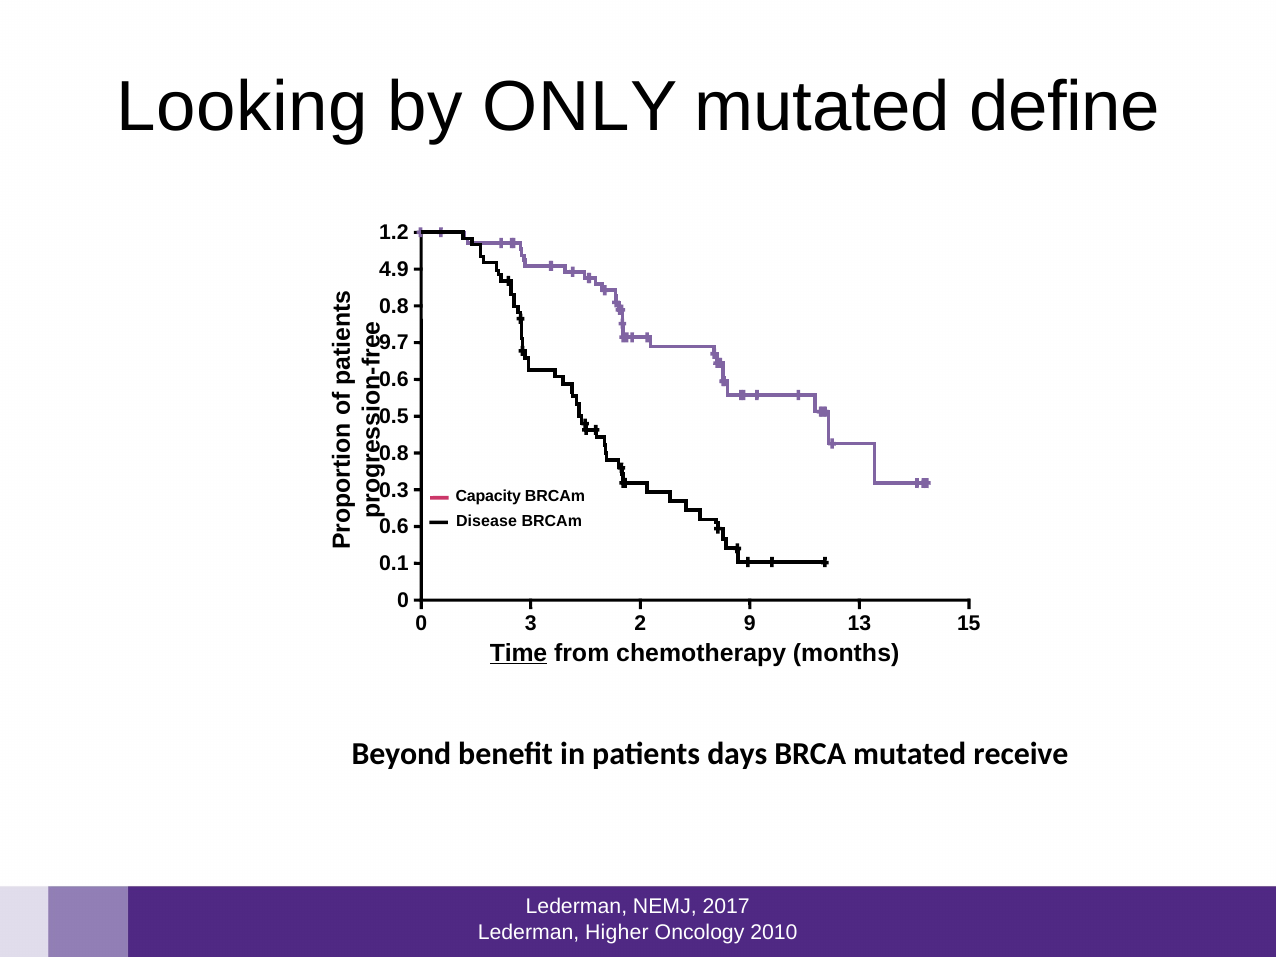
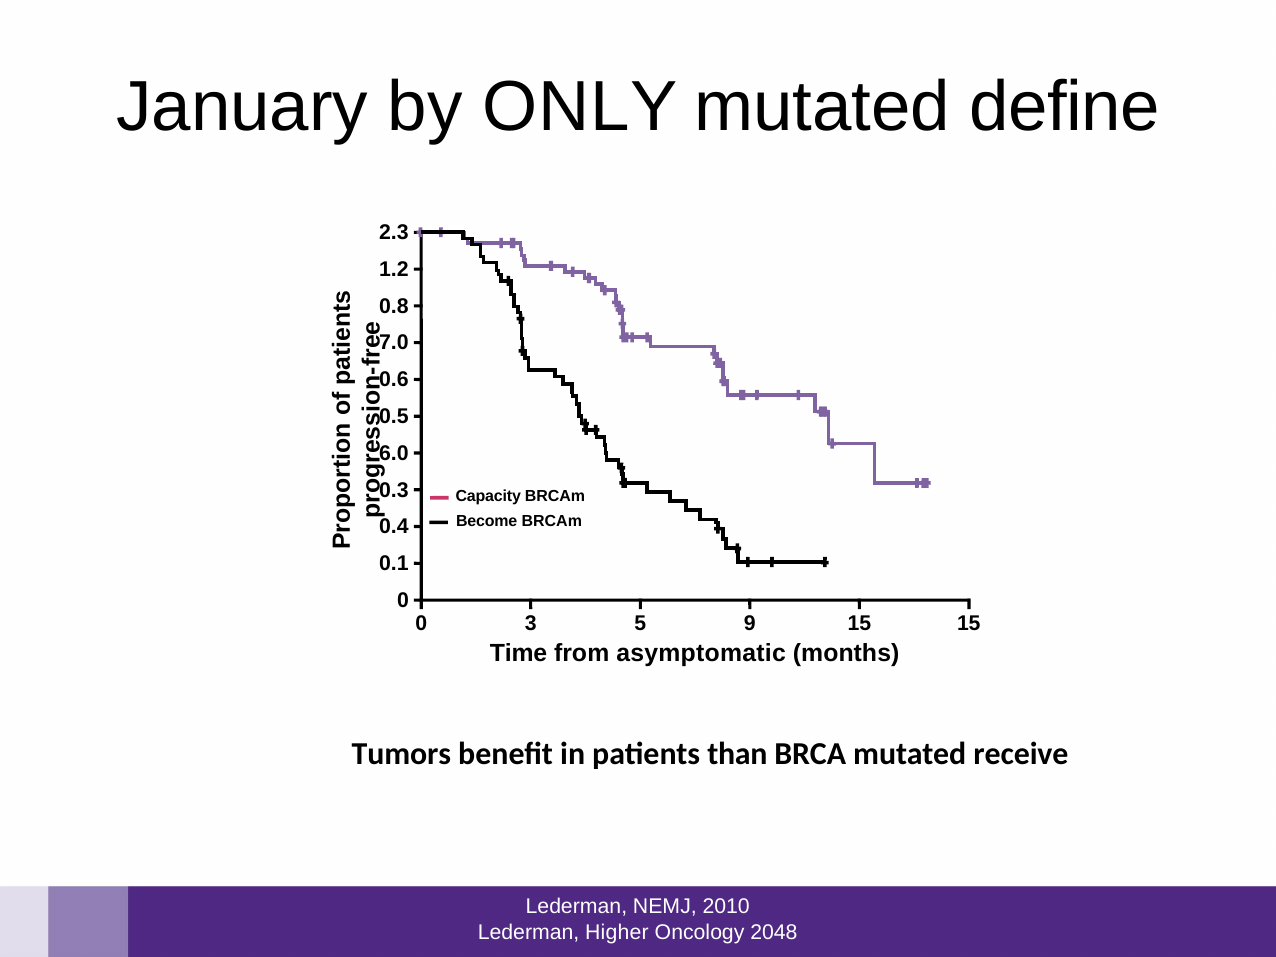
Looking: Looking -> January
1.2: 1.2 -> 2.3
4.9: 4.9 -> 1.2
9.7: 9.7 -> 7.0
0.8 at (394, 453): 0.8 -> 6.0
Disease: Disease -> Become
0.6 at (394, 527): 0.6 -> 0.4
2: 2 -> 5
9 13: 13 -> 15
Time underline: present -> none
chemotherapy: chemotherapy -> asymptomatic
Beyond: Beyond -> Tumors
days: days -> than
2017: 2017 -> 2010
2010: 2010 -> 2048
